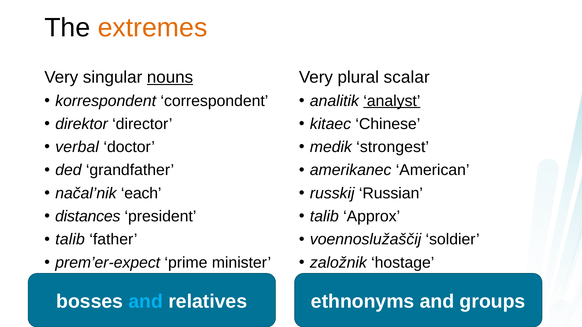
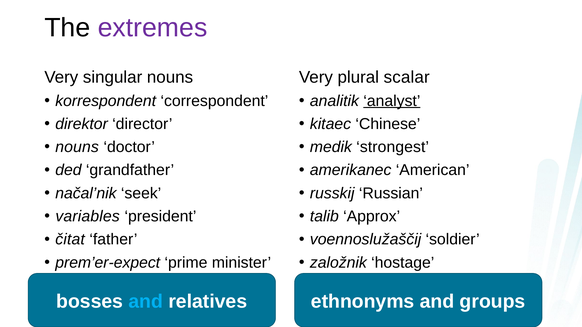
extremes colour: orange -> purple
nouns at (170, 77) underline: present -> none
verbal at (77, 147): verbal -> nouns
each: each -> seek
distances: distances -> variables
talib at (70, 240): talib -> čitat
